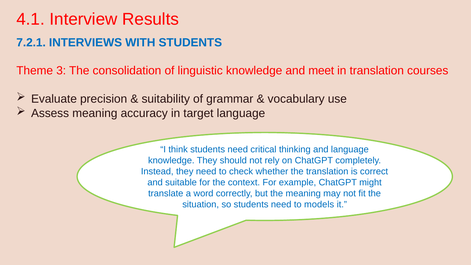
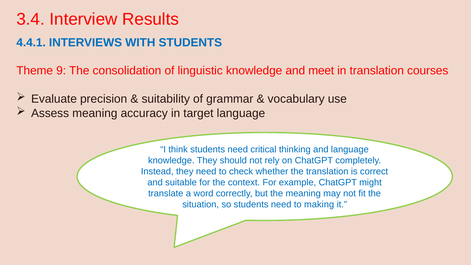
4.1: 4.1 -> 3.4
7.2.1: 7.2.1 -> 4.4.1
3: 3 -> 9
models: models -> making
